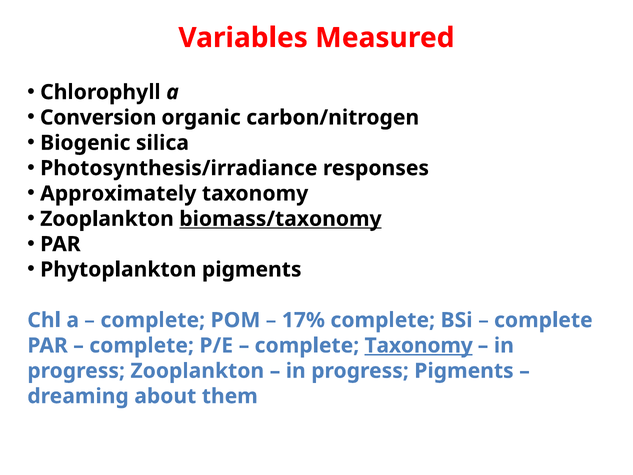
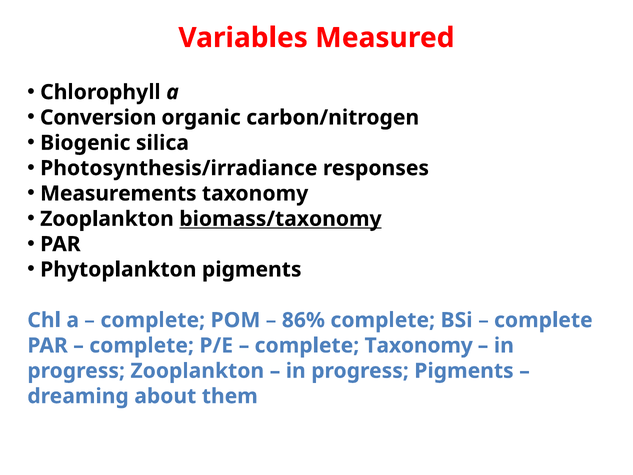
Approximately: Approximately -> Measurements
17%: 17% -> 86%
Taxonomy at (419, 345) underline: present -> none
